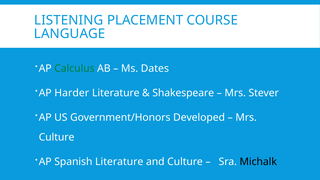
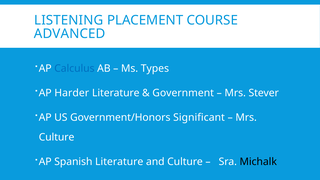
LANGUAGE: LANGUAGE -> ADVANCED
Calculus colour: green -> blue
Dates: Dates -> Types
Shakespeare: Shakespeare -> Government
Developed: Developed -> Significant
